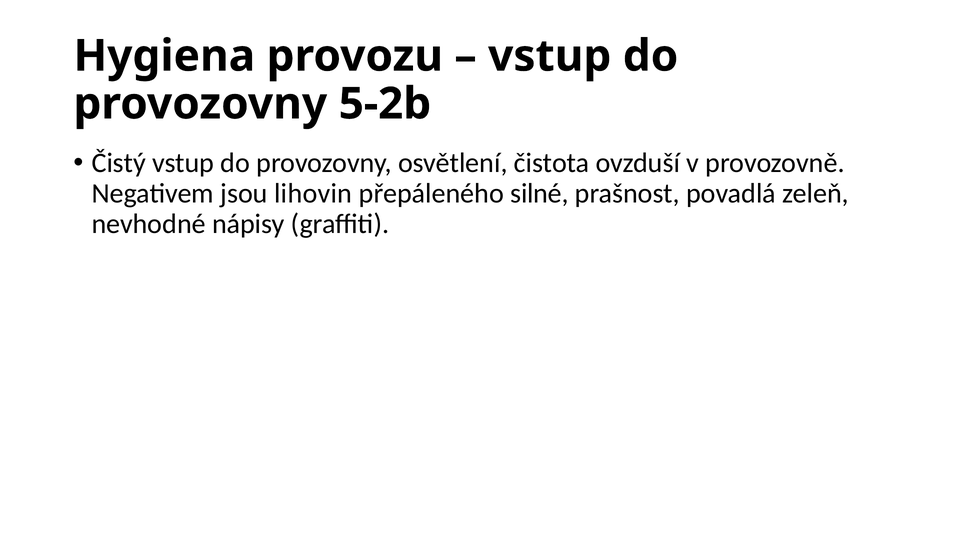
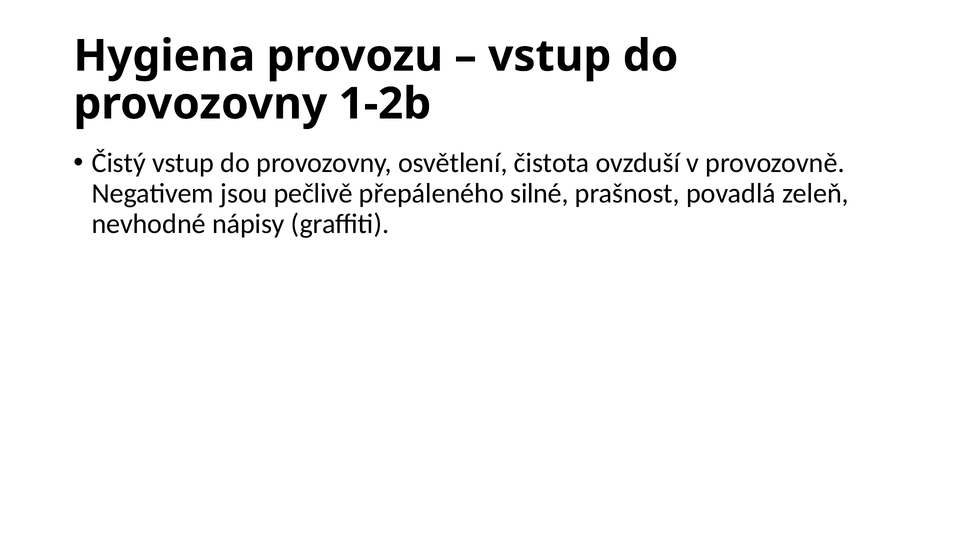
5-2b: 5-2b -> 1-2b
lihovin: lihovin -> pečlivě
